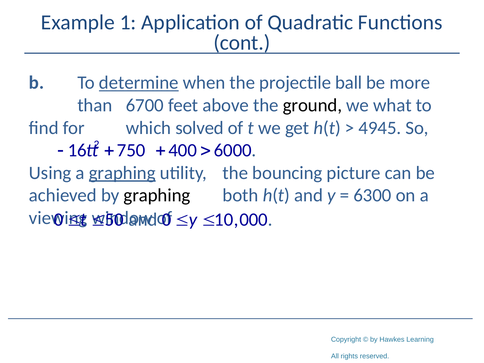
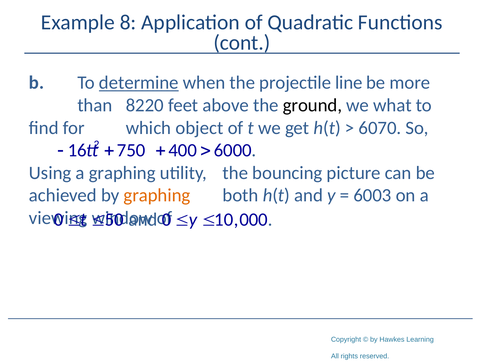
1: 1 -> 8
ball: ball -> line
6700: 6700 -> 8220
solved: solved -> object
4945: 4945 -> 6070
graphing at (122, 173) underline: present -> none
graphing at (157, 195) colour: black -> orange
6300: 6300 -> 6003
